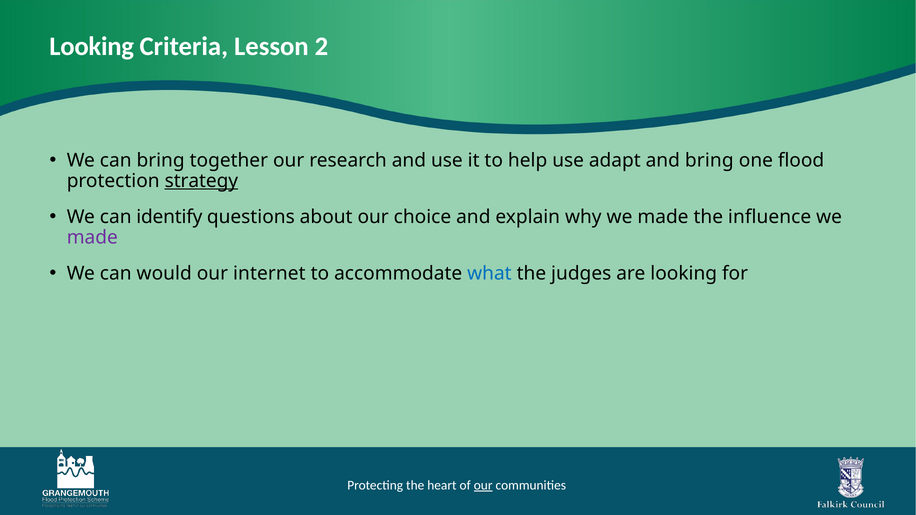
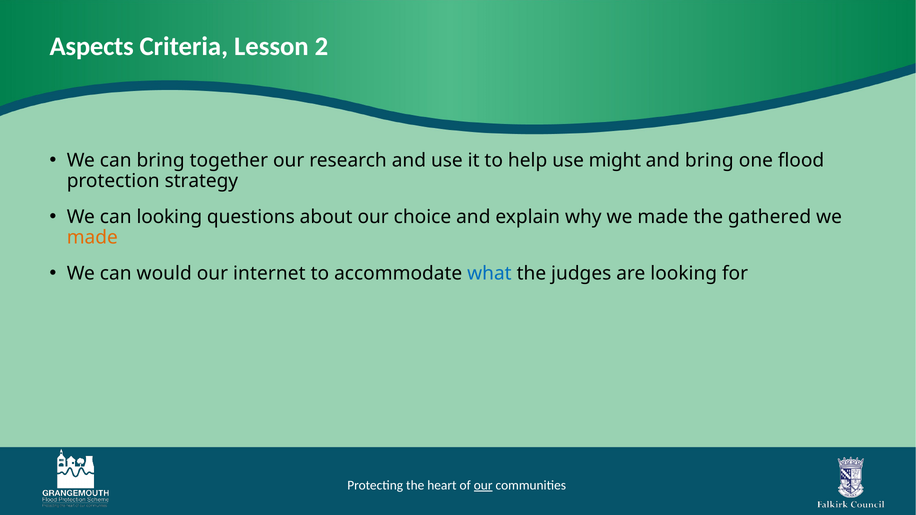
Looking at (92, 46): Looking -> Aspects
adapt: adapt -> might
strategy underline: present -> none
can identify: identify -> looking
influence: influence -> gathered
made at (92, 237) colour: purple -> orange
